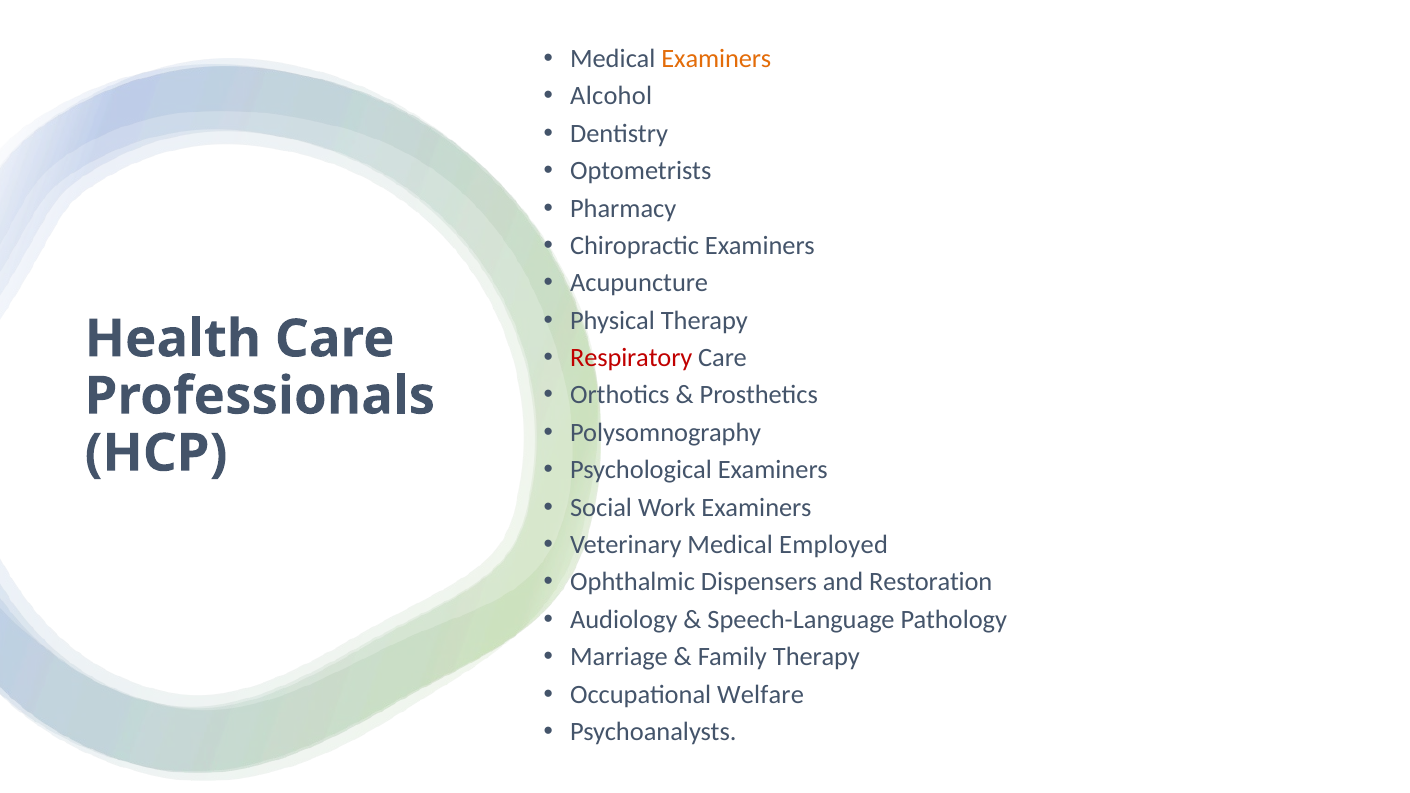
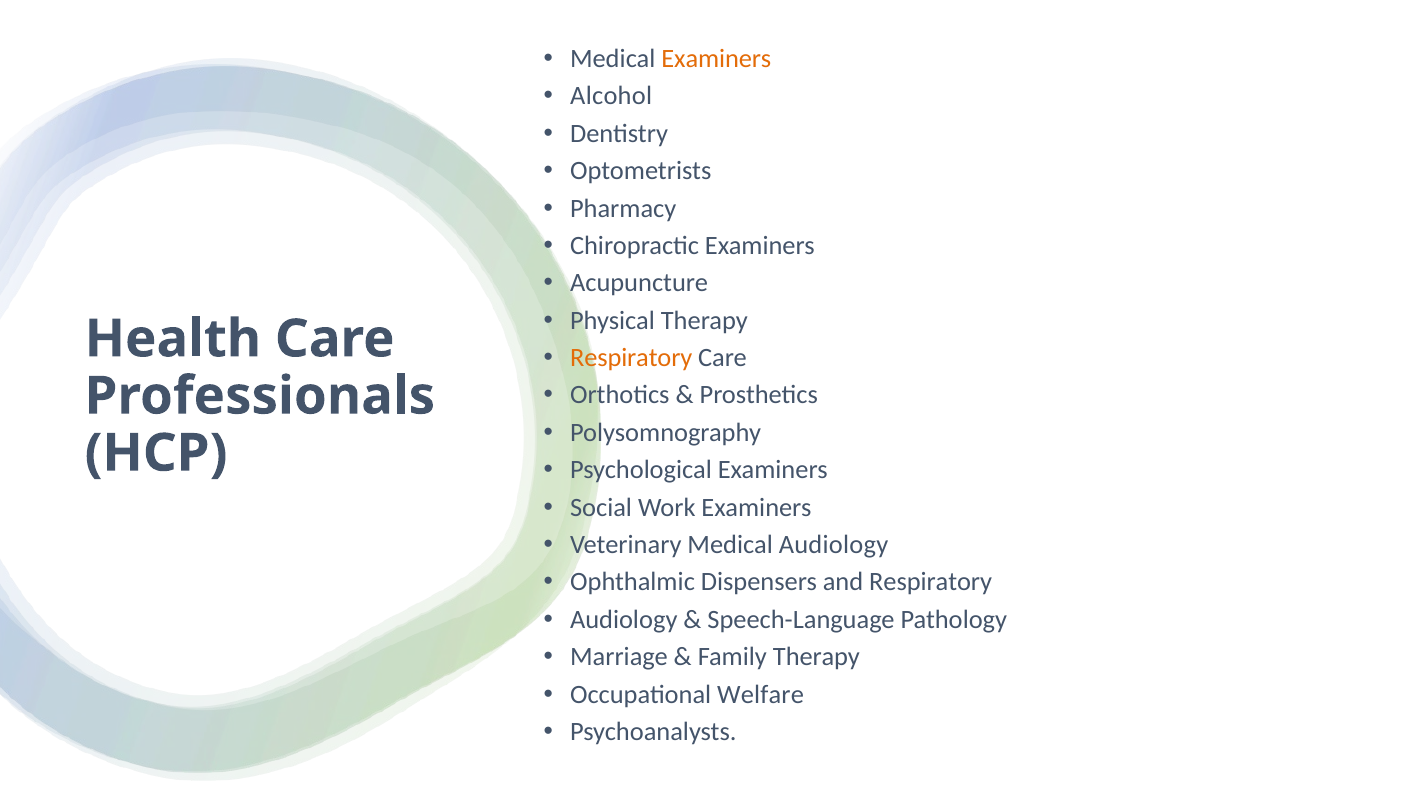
Respiratory at (631, 358) colour: red -> orange
Medical Employed: Employed -> Audiology
and Restoration: Restoration -> Respiratory
